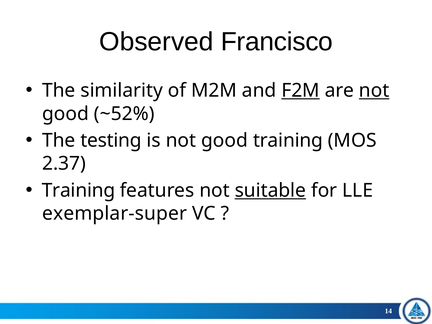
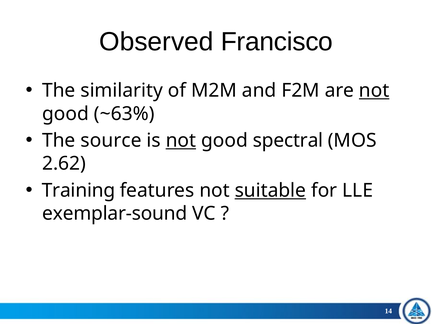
F2M underline: present -> none
~52%: ~52% -> ~63%
testing: testing -> source
not at (181, 141) underline: none -> present
good training: training -> spectral
2.37: 2.37 -> 2.62
exemplar-super: exemplar-super -> exemplar-sound
